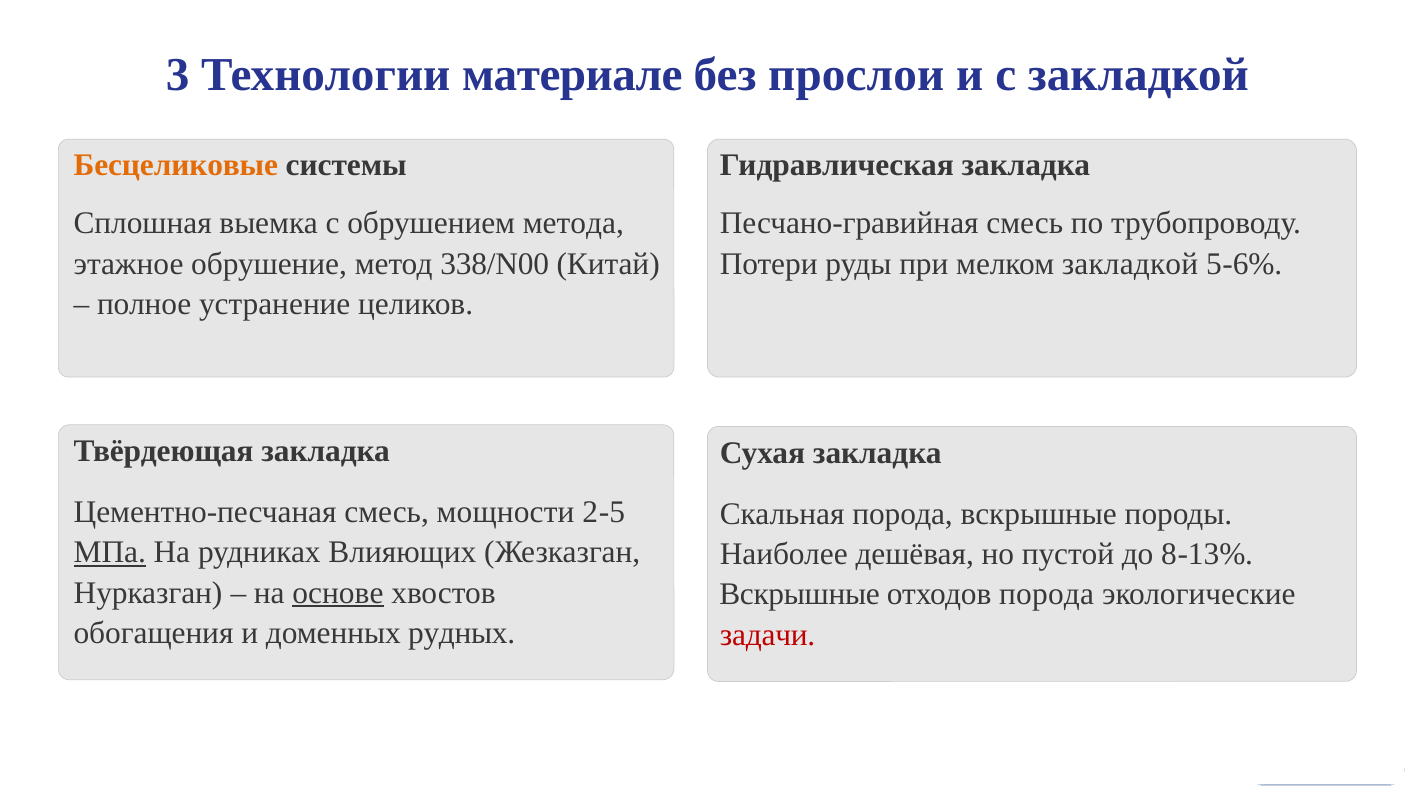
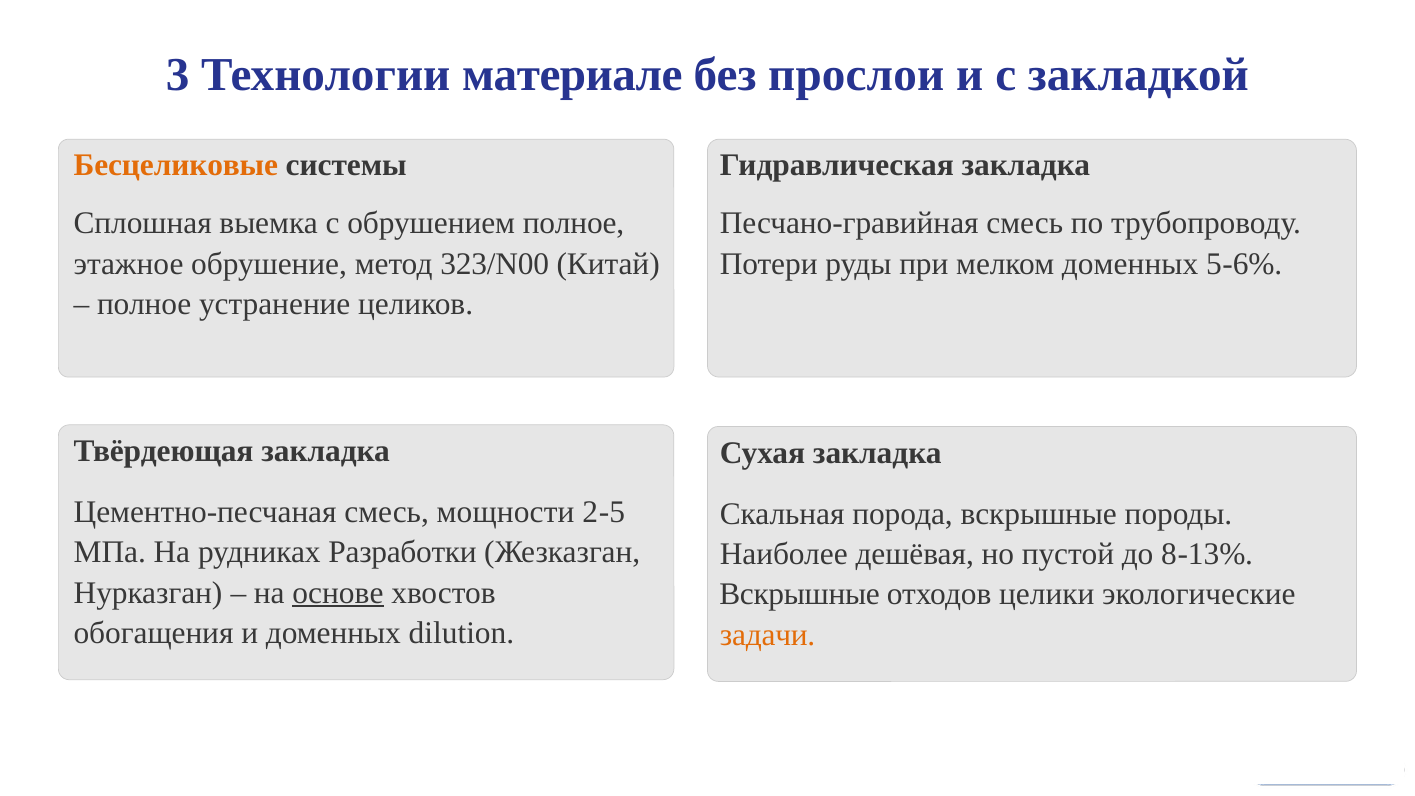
обрушением метода: метода -> полное
338/N00: 338/N00 -> 323/N00
мелком закладкой: закладкой -> доменных
МПа underline: present -> none
Влияющих: Влияющих -> Разработки
отходов порода: порода -> целики
рудных: рудных -> dilution
задачи colour: red -> orange
